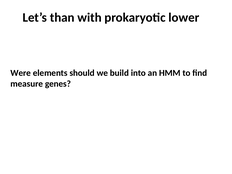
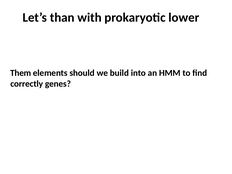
Were: Were -> Them
measure: measure -> correctly
